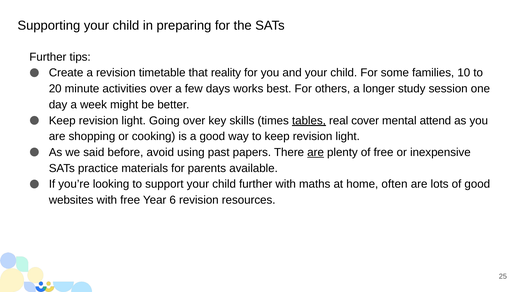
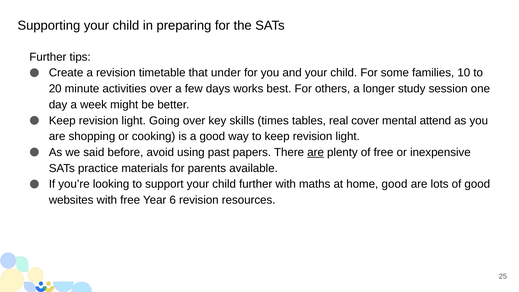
reality: reality -> under
tables underline: present -> none
home often: often -> good
